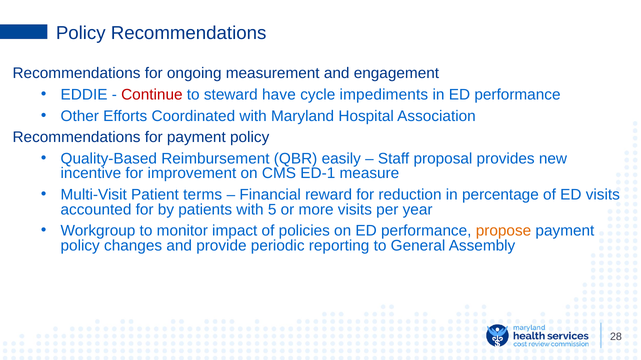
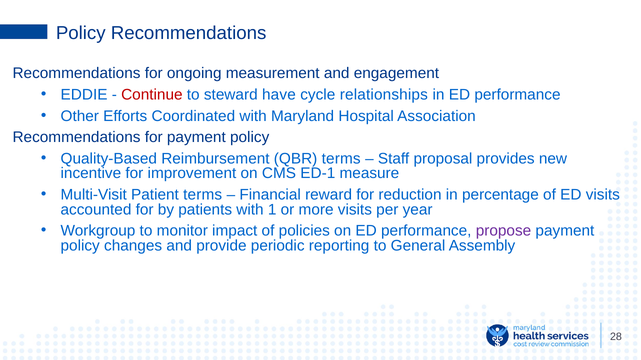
impediments: impediments -> relationships
QBR easily: easily -> terms
5: 5 -> 1
propose colour: orange -> purple
